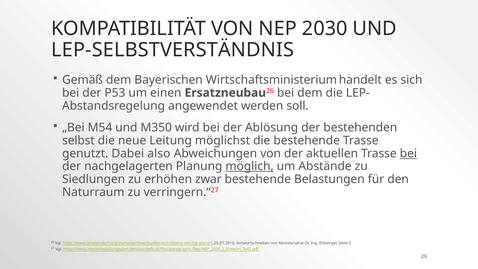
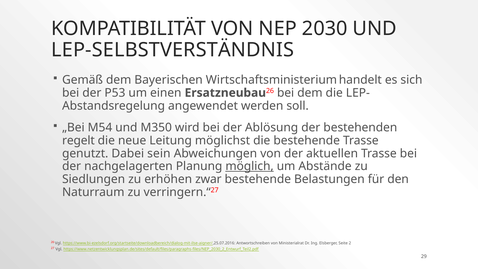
selbst: selbst -> regelt
also: also -> sein
bei at (408, 153) underline: present -> none
